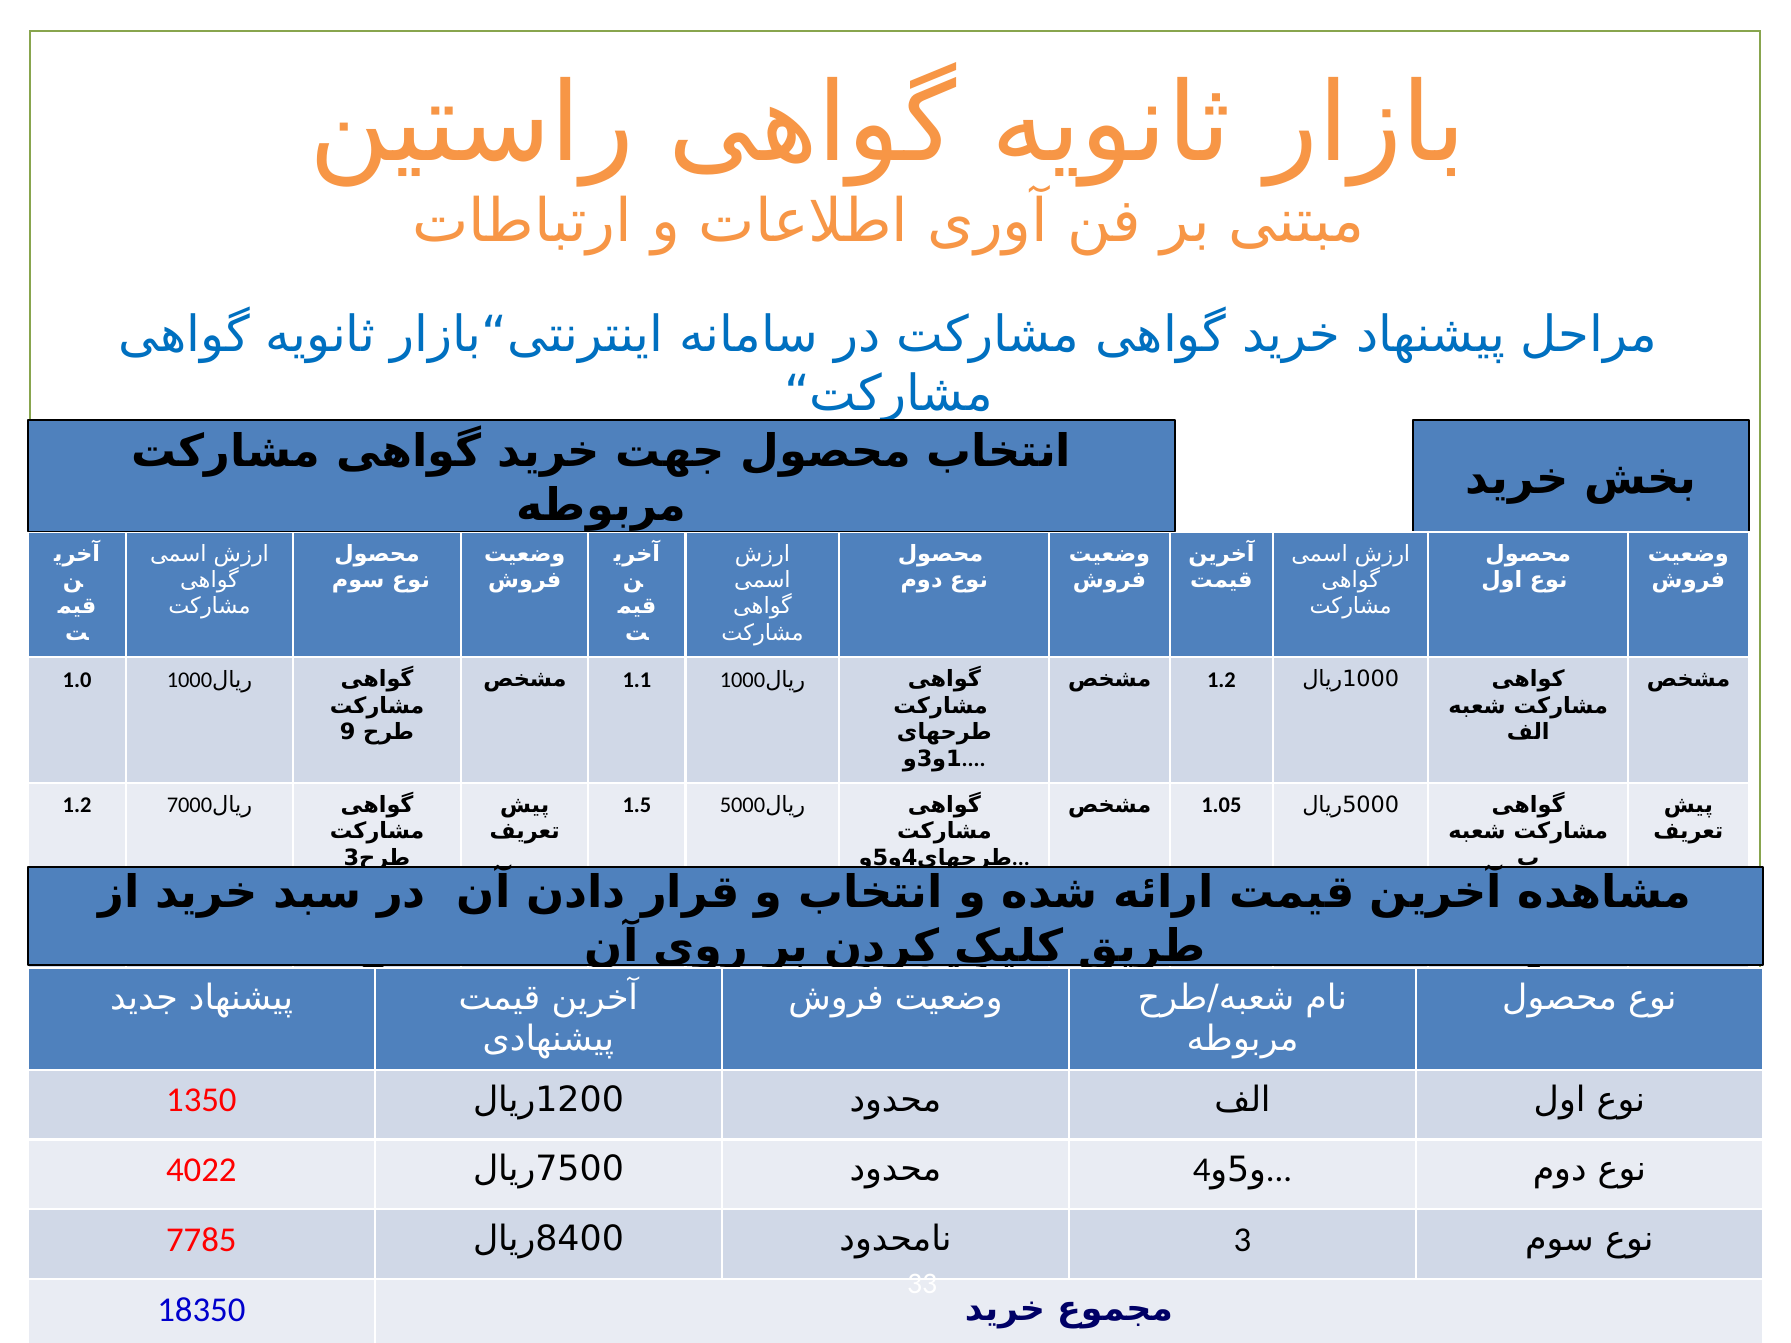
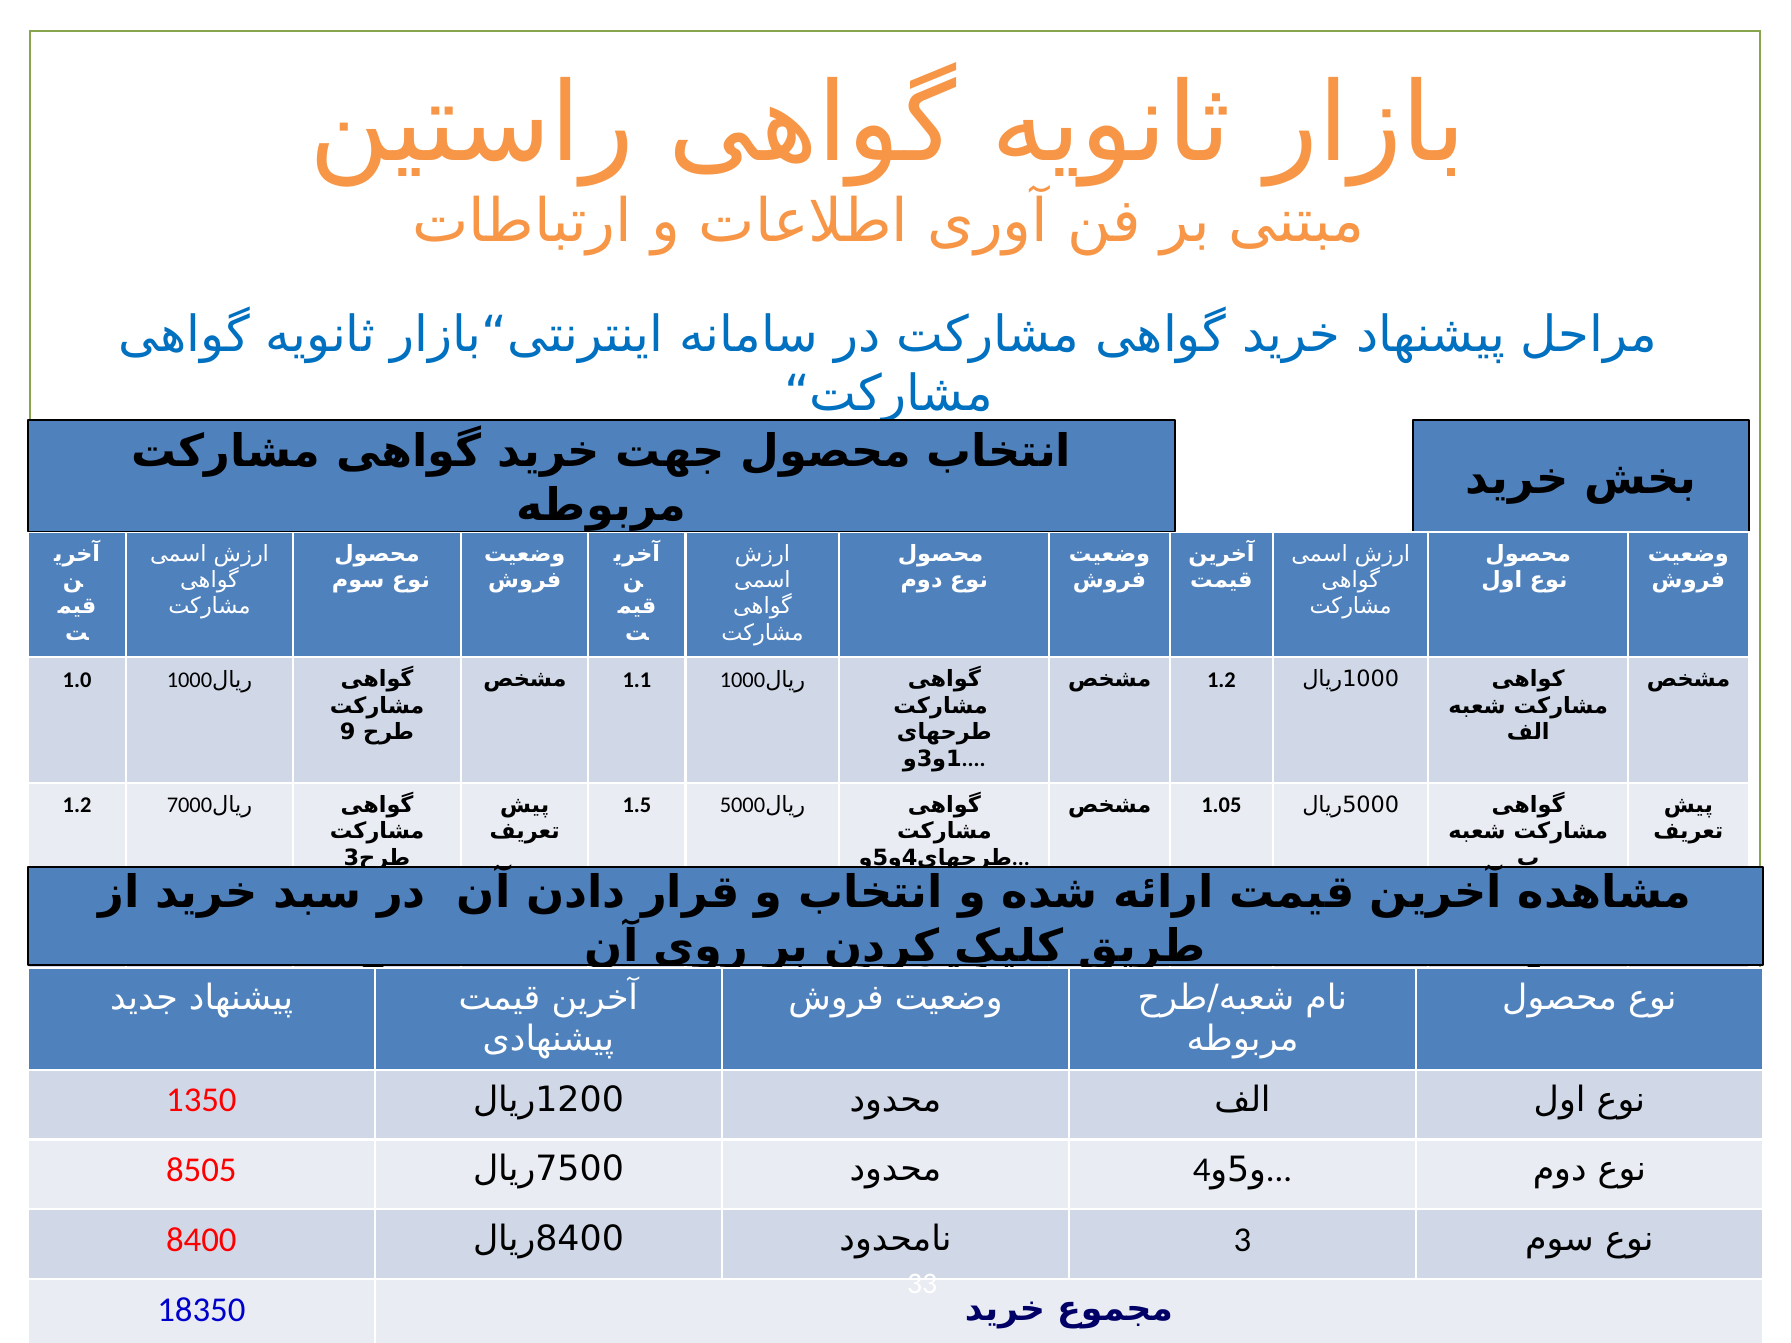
4022: 4022 -> 8505
7785 at (201, 1240): 7785 -> 8400
